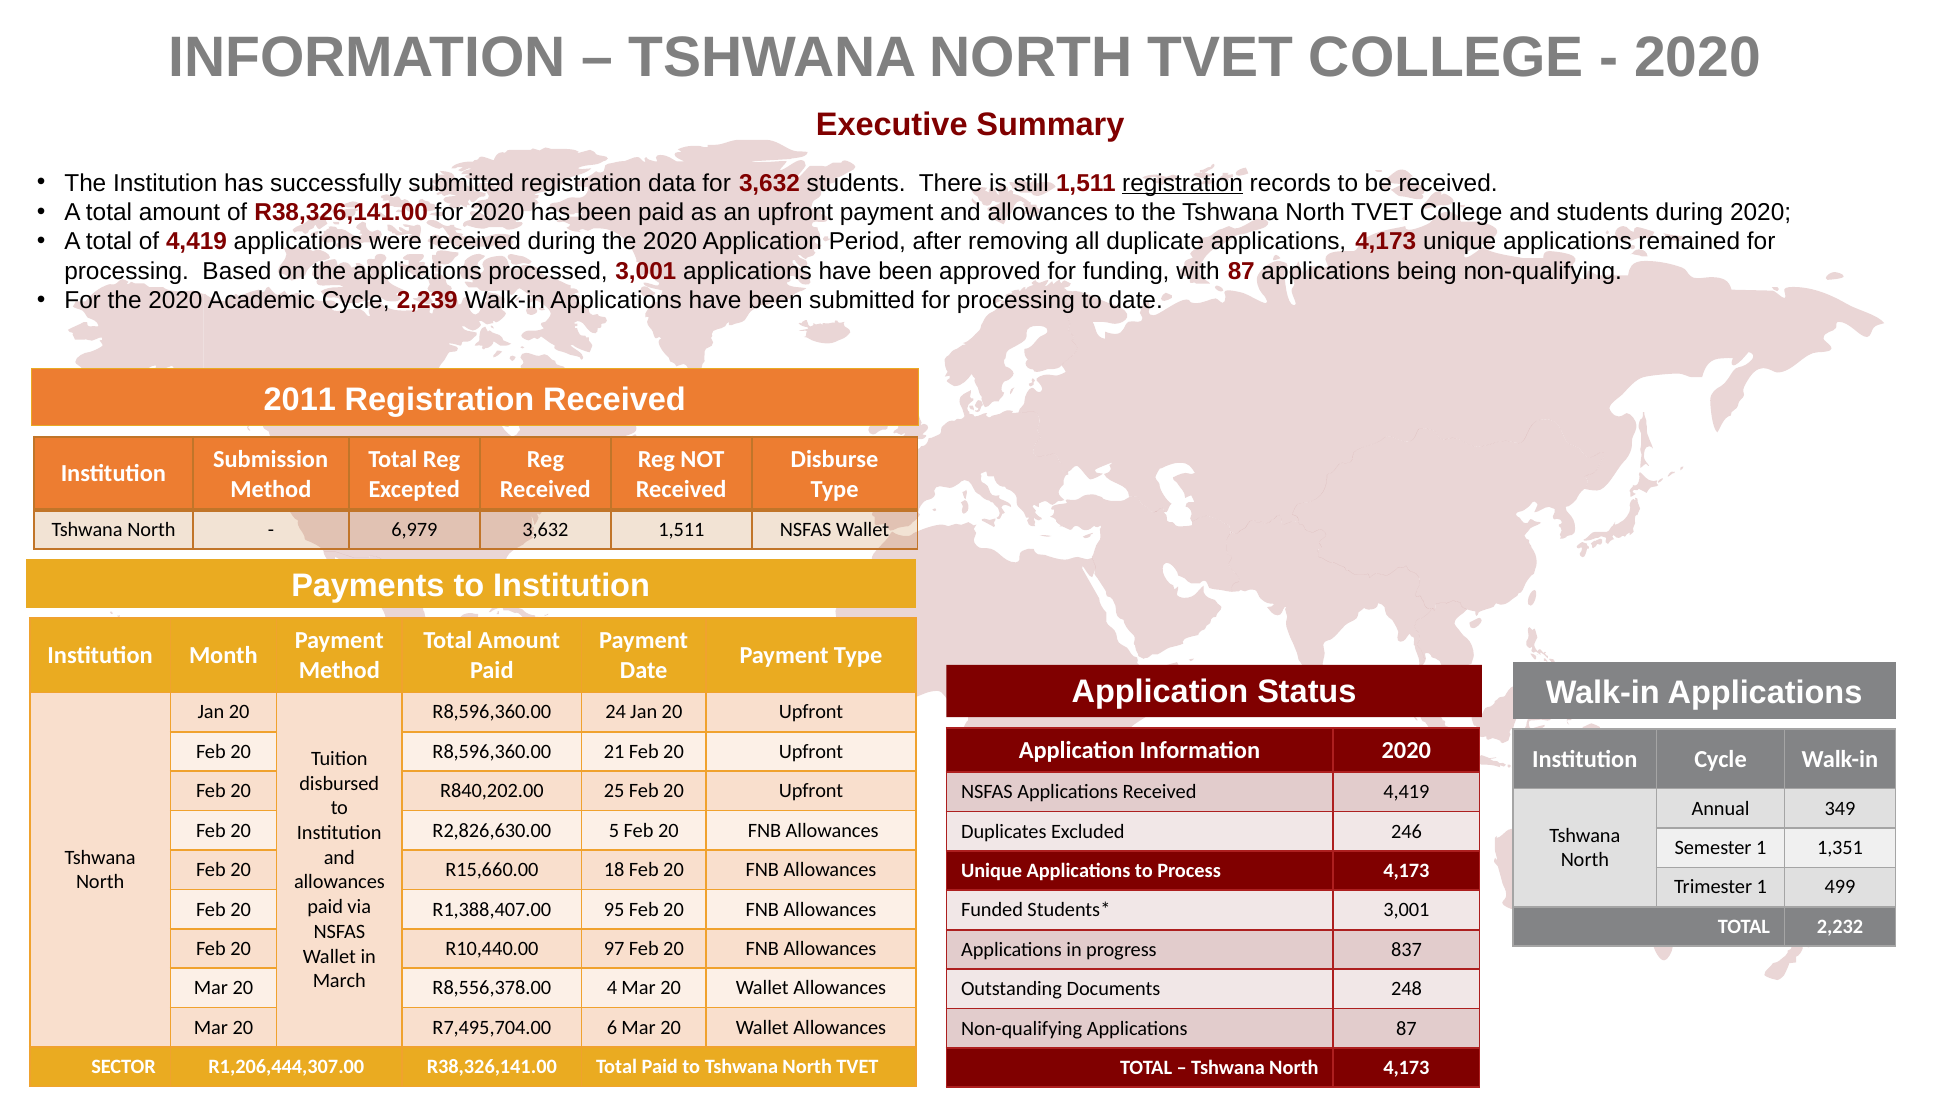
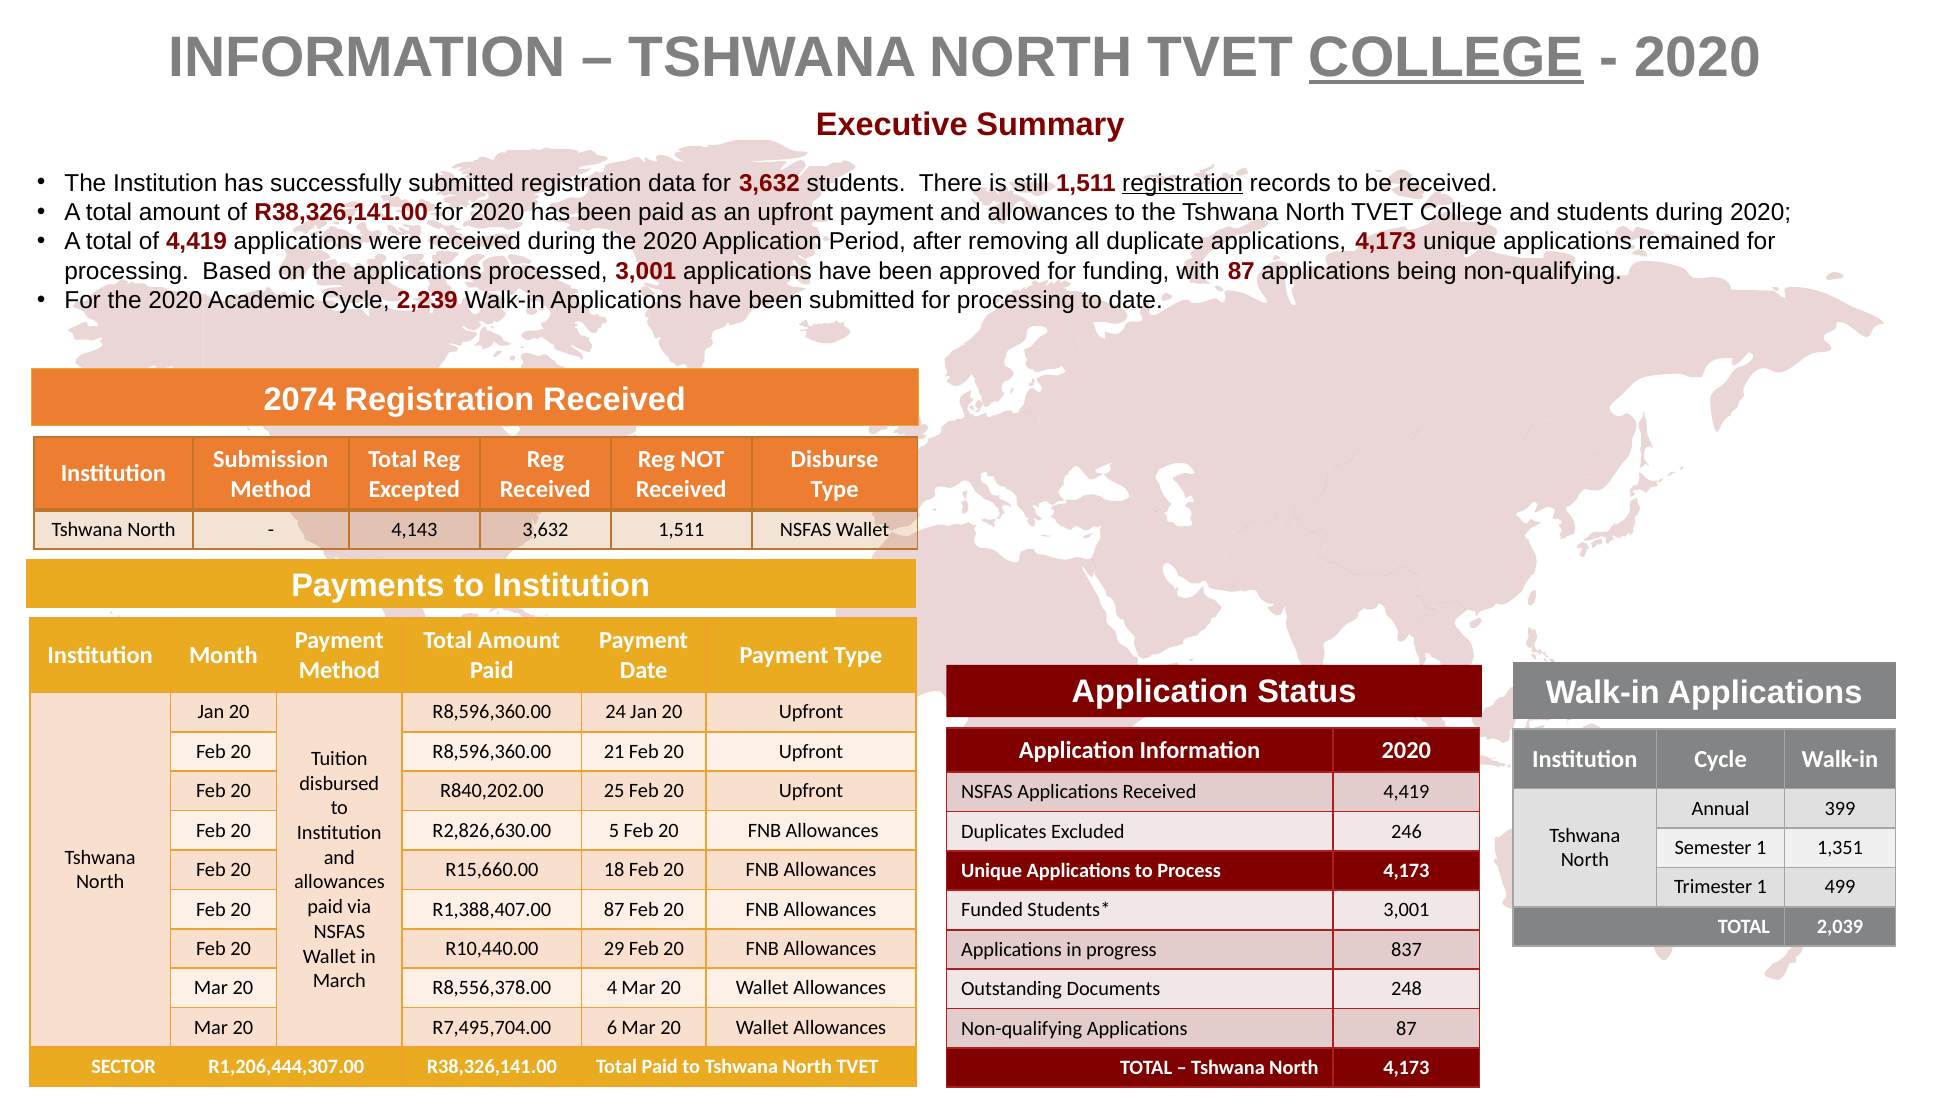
COLLEGE at (1446, 57) underline: none -> present
2011: 2011 -> 2074
6,979: 6,979 -> 4,143
349: 349 -> 399
R1,388,407.00 95: 95 -> 87
2,232: 2,232 -> 2,039
97: 97 -> 29
